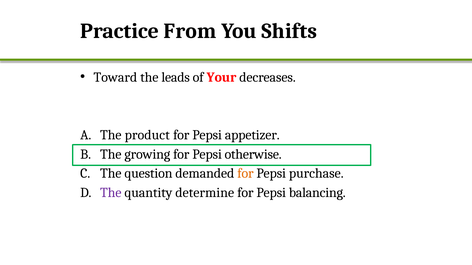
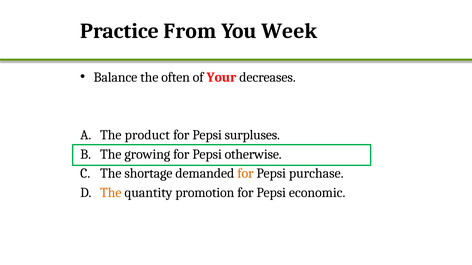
Shifts: Shifts -> Week
Toward: Toward -> Balance
leads: leads -> often
appetizer: appetizer -> surpluses
question: question -> shortage
The at (111, 193) colour: purple -> orange
determine: determine -> promotion
balancing: balancing -> economic
